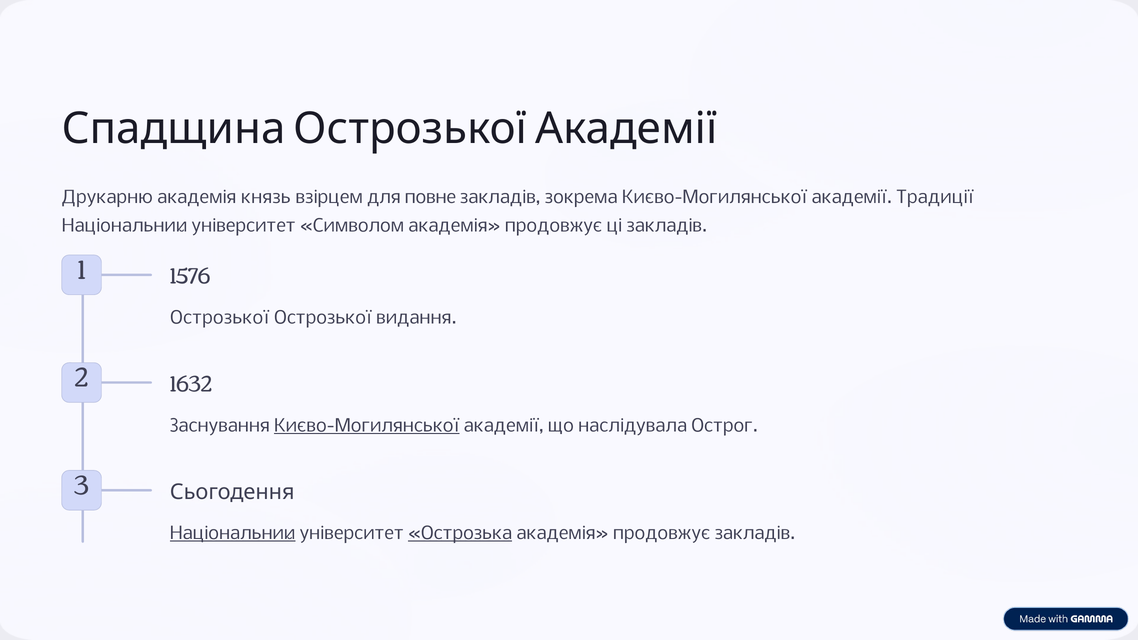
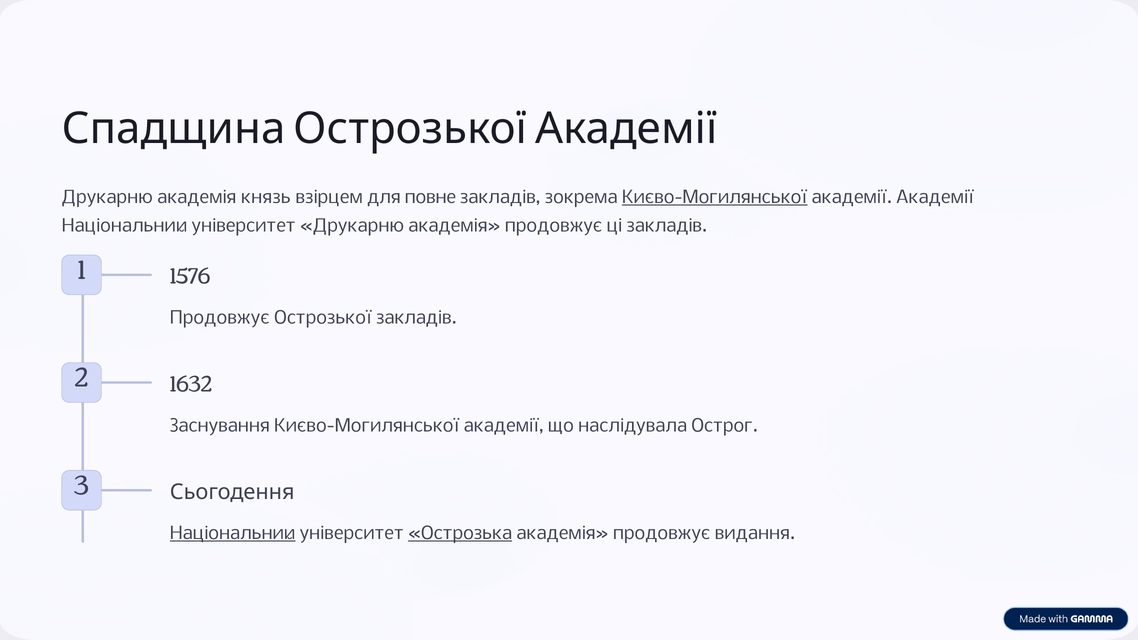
Києво-Могилянської at (715, 198) underline: none -> present
академії Традиції: Традиції -> Академії
університет Символом: Символом -> Друкарню
Острозької at (220, 318): Острозької -> Продовжує
Острозької видання: видання -> закладів
Києво-Могилянської at (367, 426) underline: present -> none
продовжує закладів: закладів -> видання
